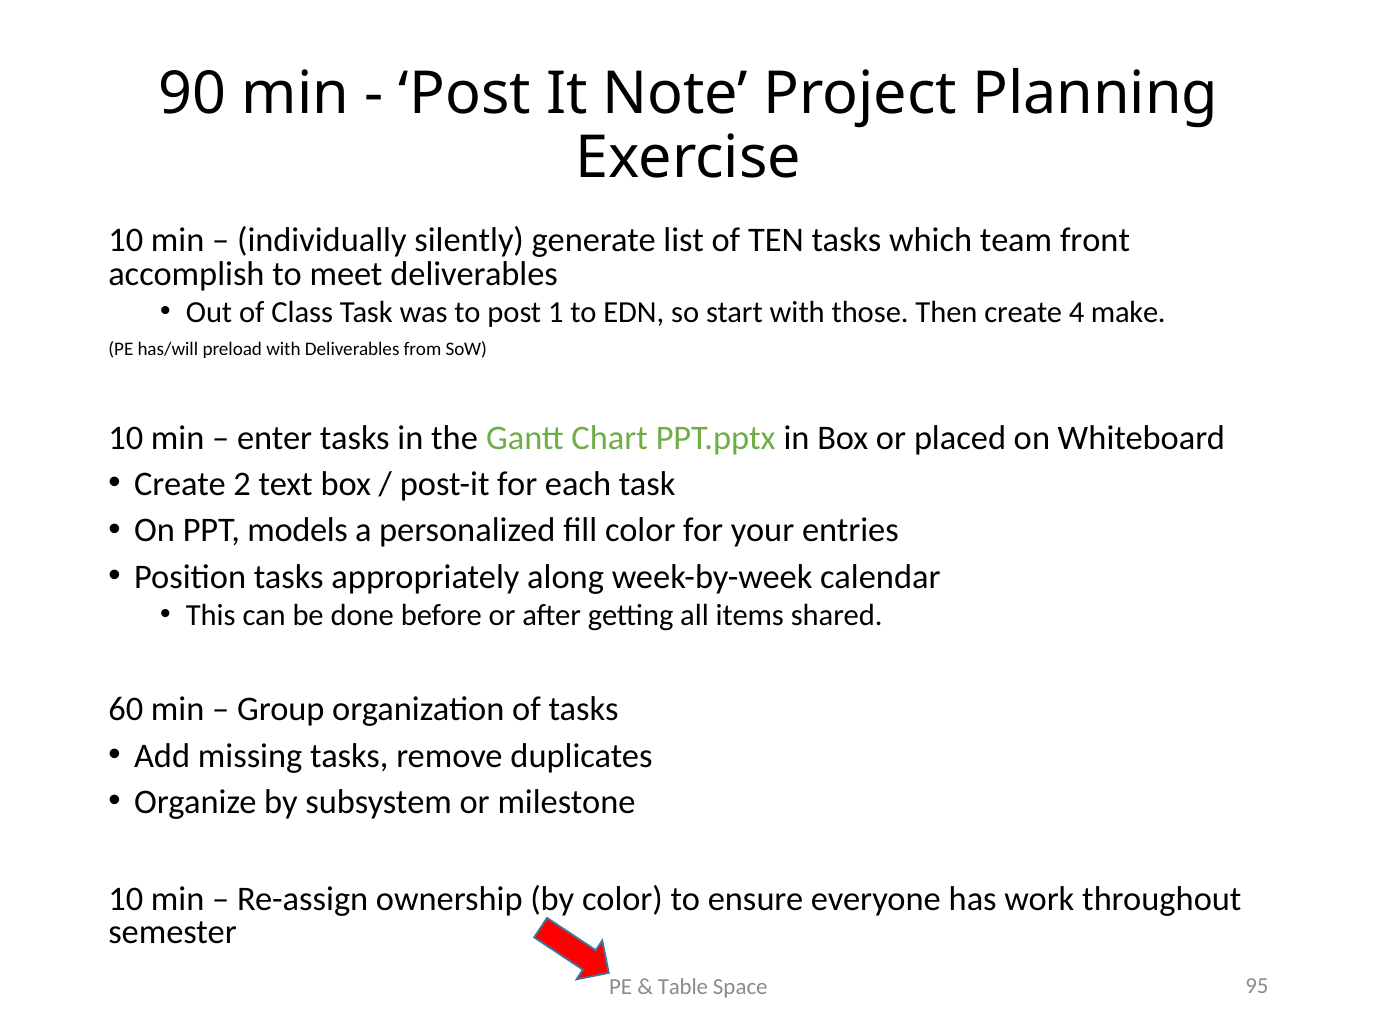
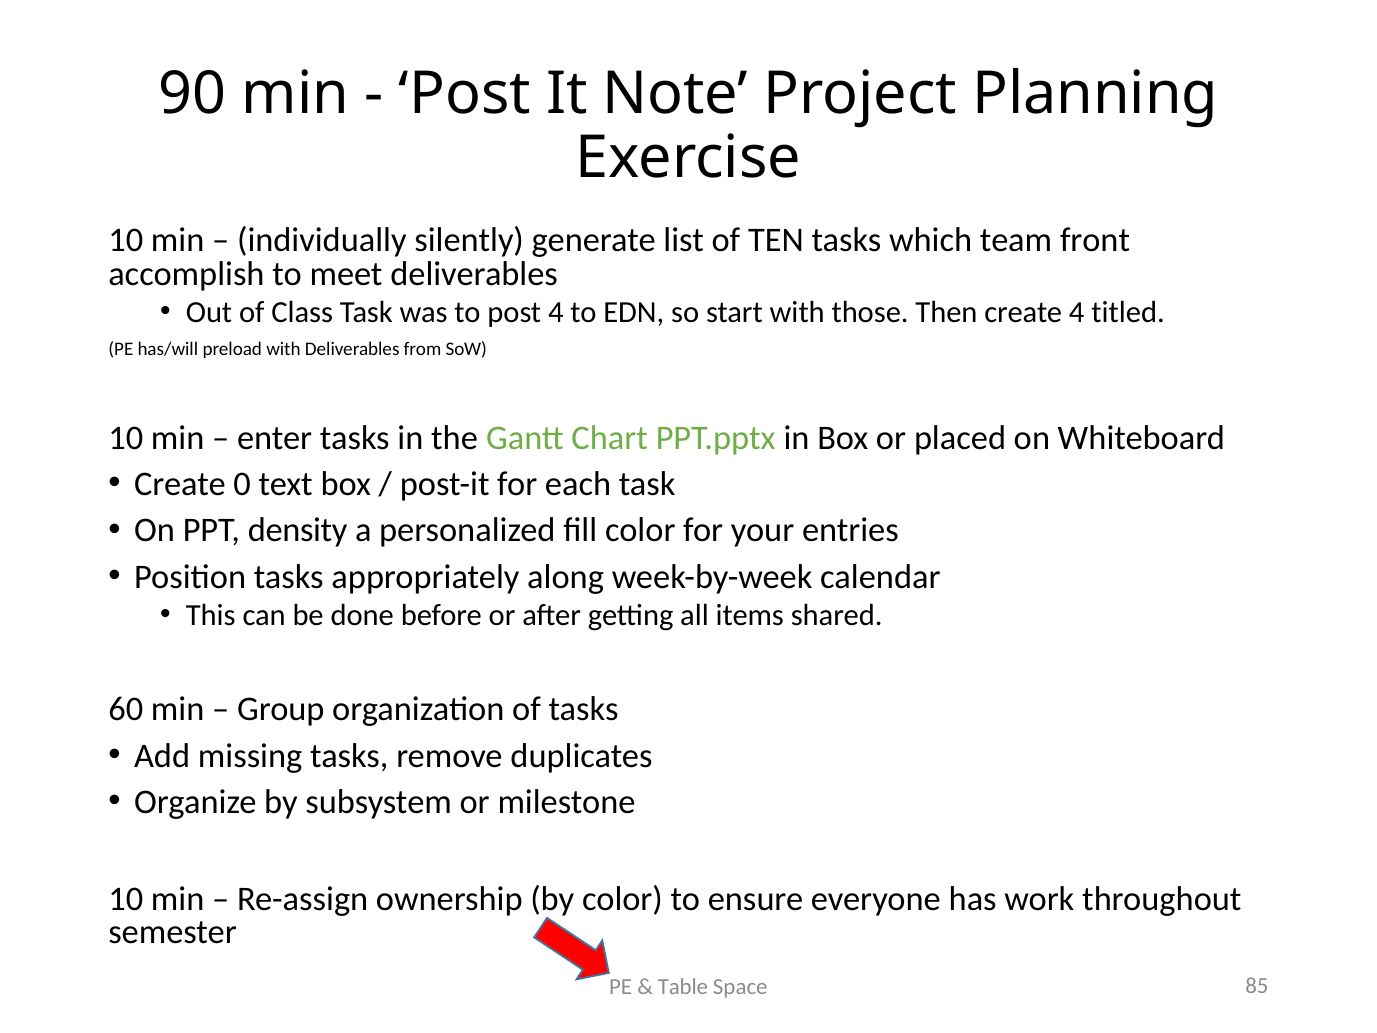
post 1: 1 -> 4
make: make -> titled
2: 2 -> 0
models: models -> density
95: 95 -> 85
